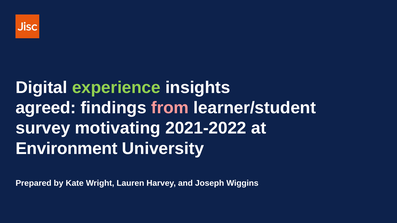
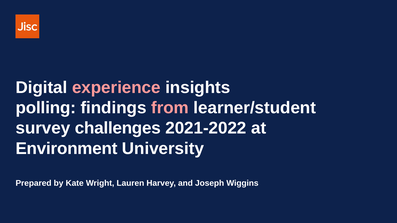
experience colour: light green -> pink
agreed: agreed -> polling
motivating: motivating -> challenges
